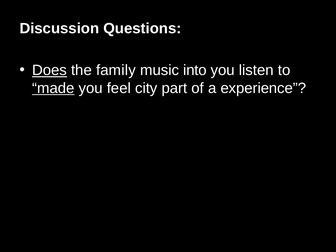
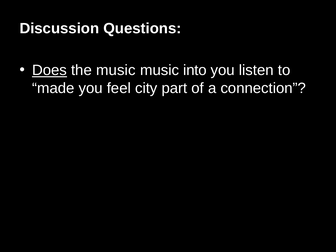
the family: family -> music
made underline: present -> none
experience: experience -> connection
